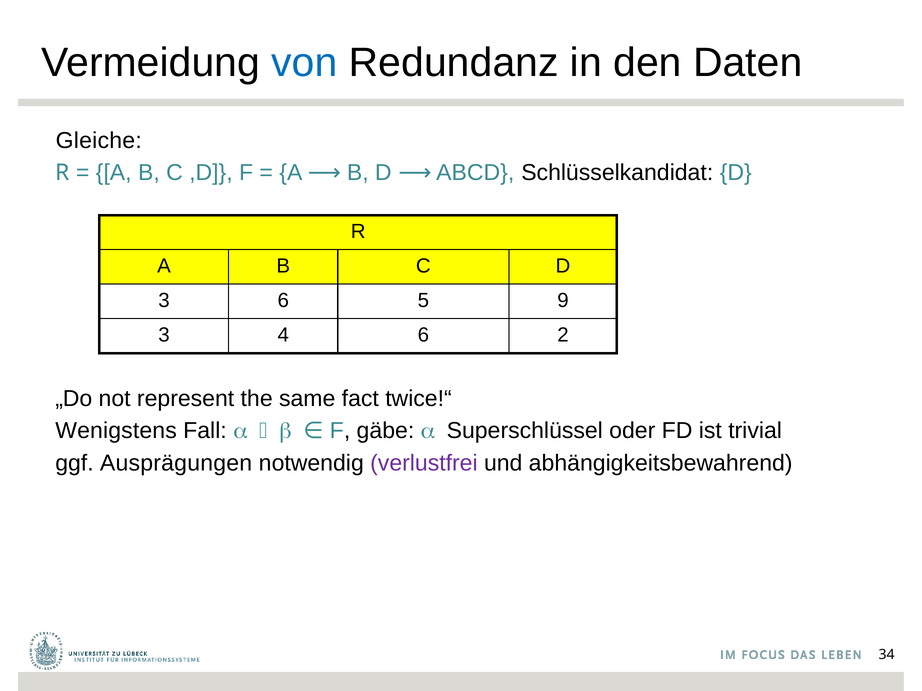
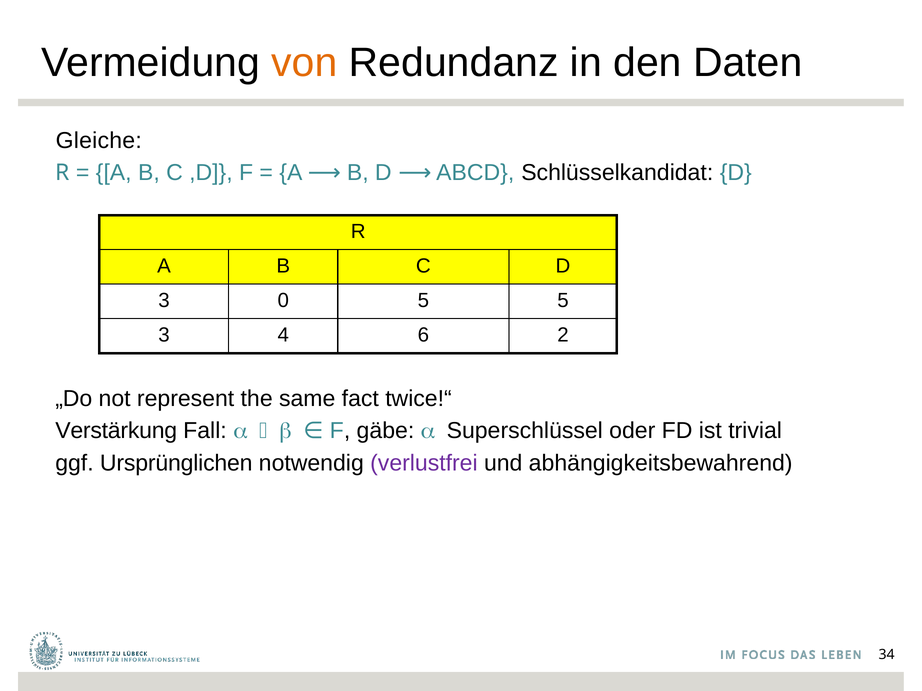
von colour: blue -> orange
3 6: 6 -> 0
5 9: 9 -> 5
Wenigstens: Wenigstens -> Verstärkung
Ausprägungen: Ausprägungen -> Ursprünglichen
